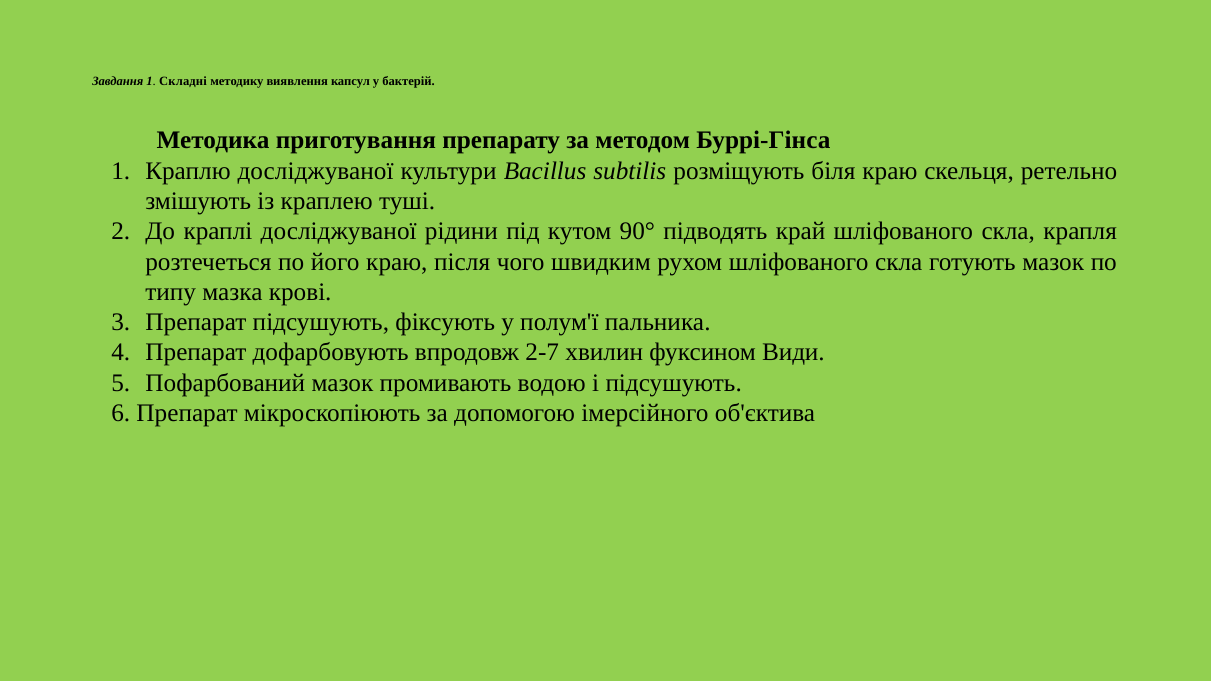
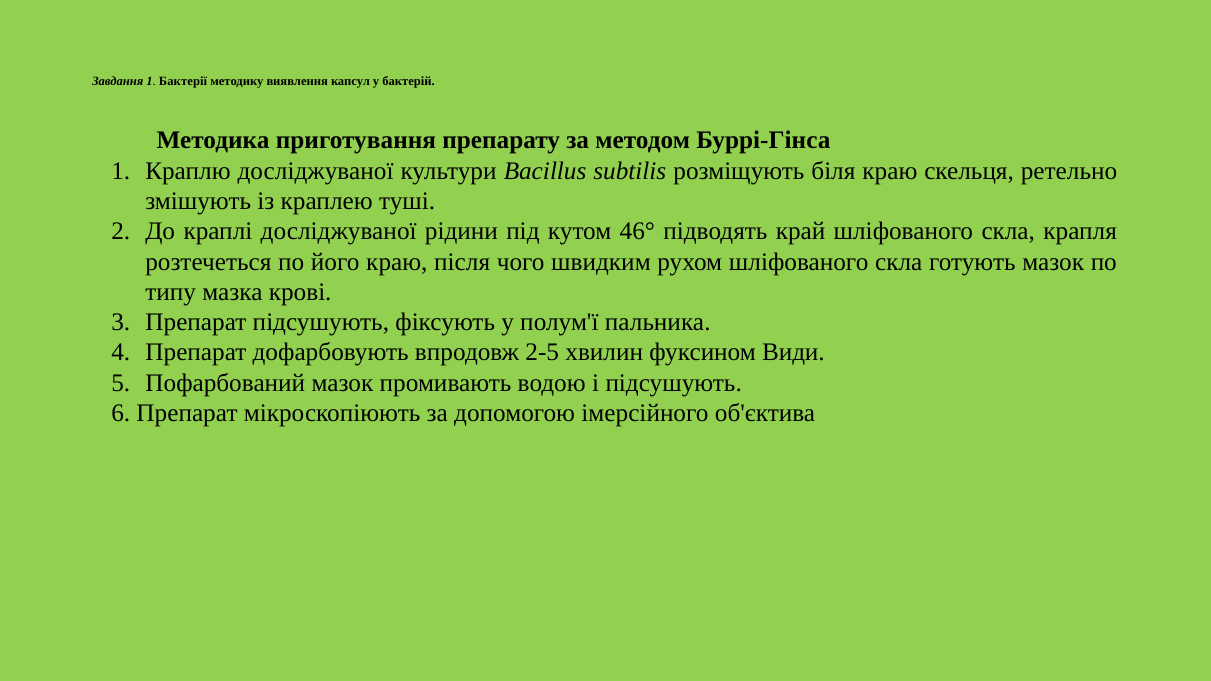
Складні: Складні -> Бактерії
90°: 90° -> 46°
2-7: 2-7 -> 2-5
